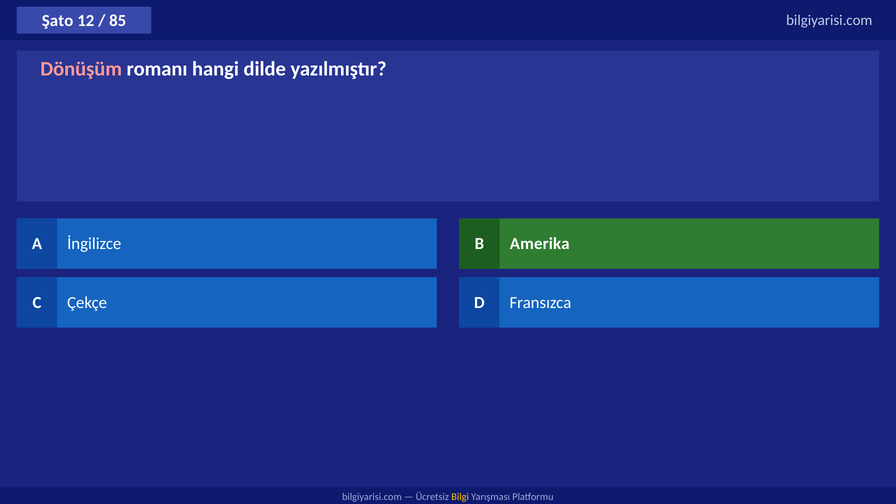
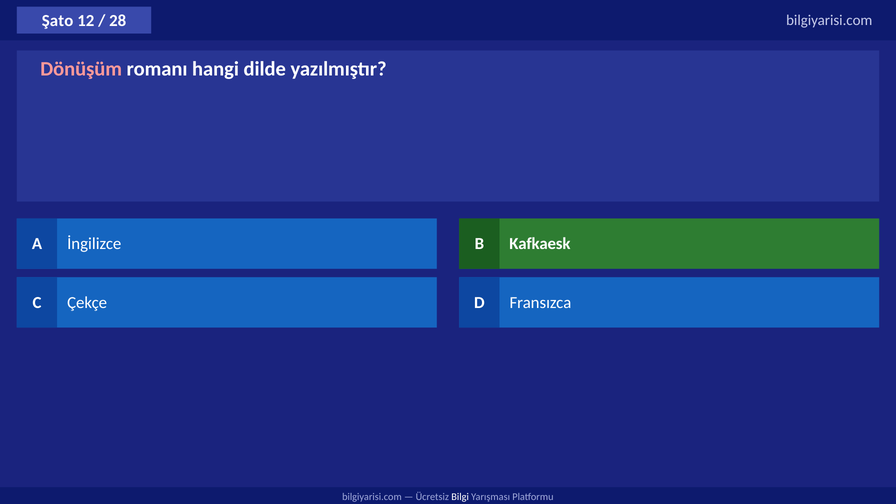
85: 85 -> 28
Amerika: Amerika -> Kafkaesk
Bilgi colour: yellow -> white
